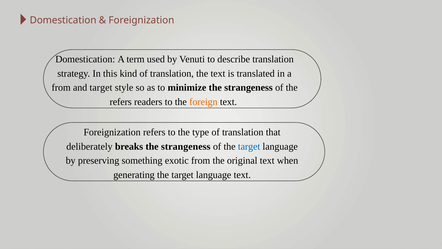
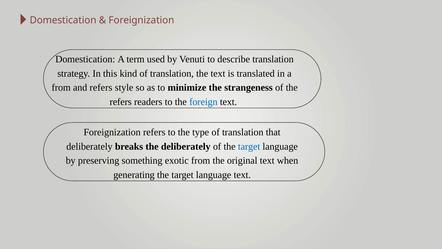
and target: target -> refers
foreign colour: orange -> blue
breaks the strangeness: strangeness -> deliberately
